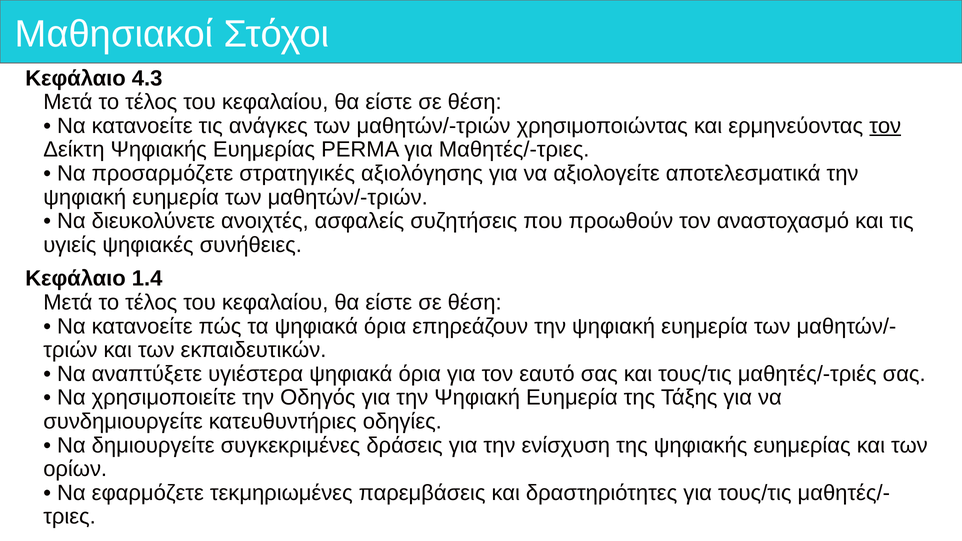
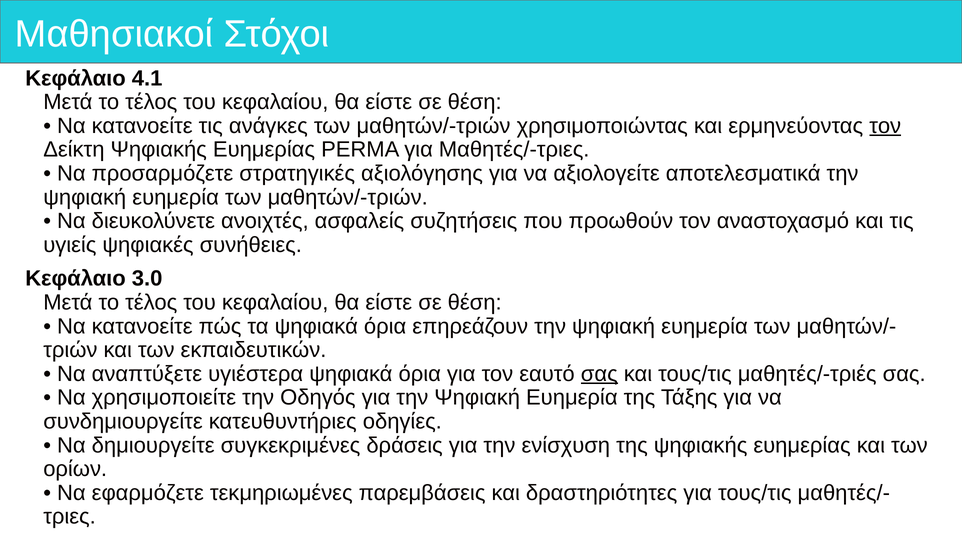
4.3: 4.3 -> 4.1
1.4: 1.4 -> 3.0
σας at (599, 374) underline: none -> present
